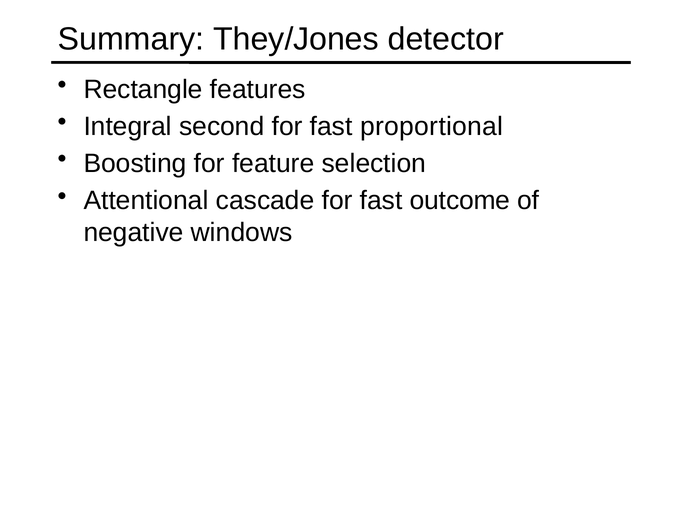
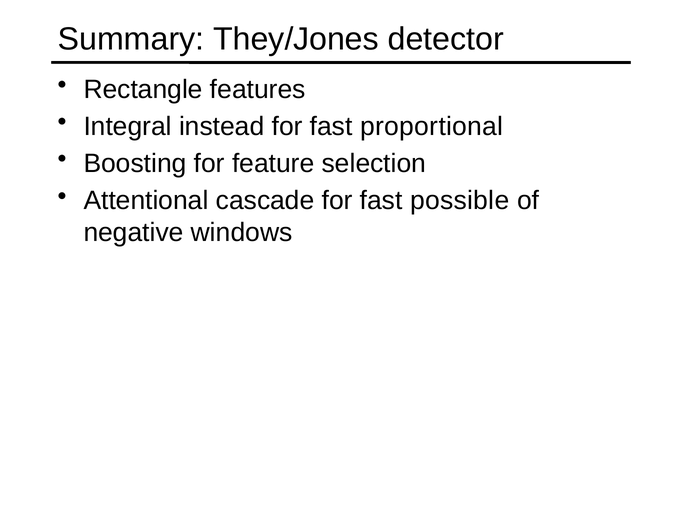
second: second -> instead
outcome: outcome -> possible
